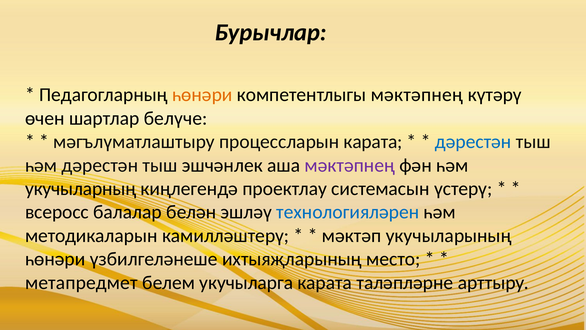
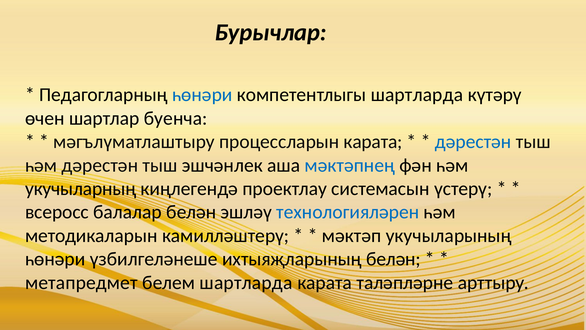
һөнәри at (202, 95) colour: orange -> blue
компетентлыгы мәктәпнең: мәктәпнең -> шартларда
белүче: белүче -> буенча
мәктәпнең at (350, 165) colour: purple -> blue
ихтыяҗларының место: место -> белән
белем укучыларга: укучыларга -> шартларда
